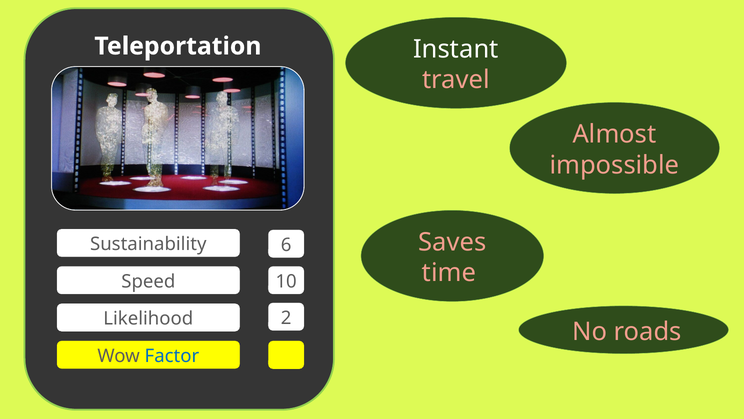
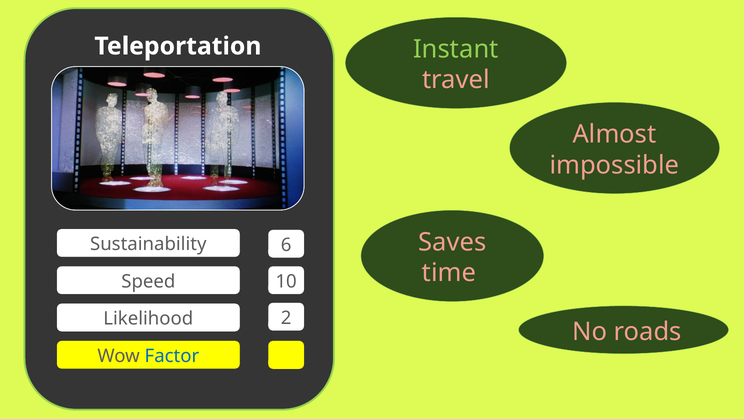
Instant colour: white -> light green
